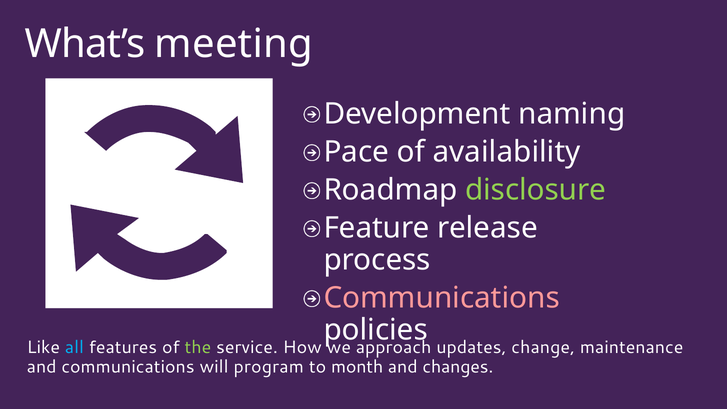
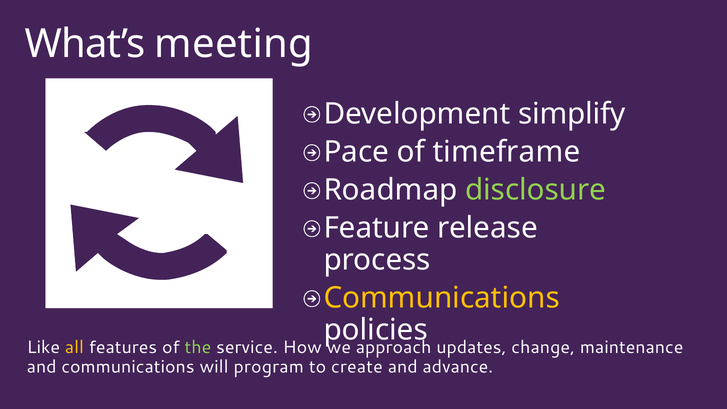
naming: naming -> simplify
availability: availability -> timeframe
Communications at (442, 298) colour: pink -> yellow
all colour: light blue -> yellow
month: month -> create
changes: changes -> advance
